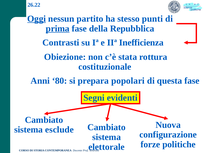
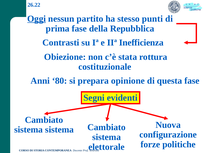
prima underline: present -> none
popolari: popolari -> opinione
sistema esclude: esclude -> sistema
